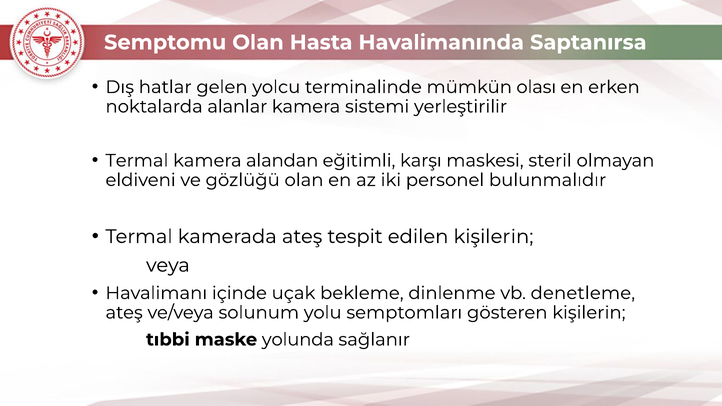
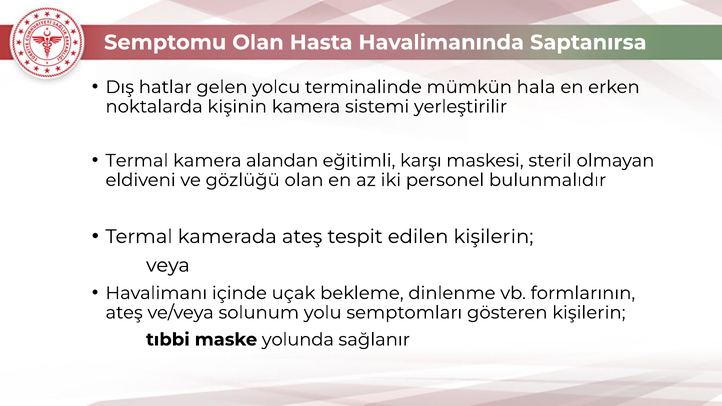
olası: olası -> hala
alanlar: alanlar -> kişinin
denetleme: denetleme -> formlarının
